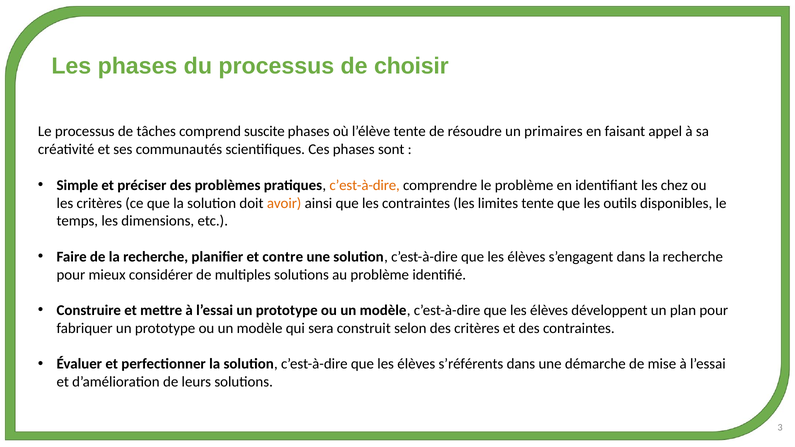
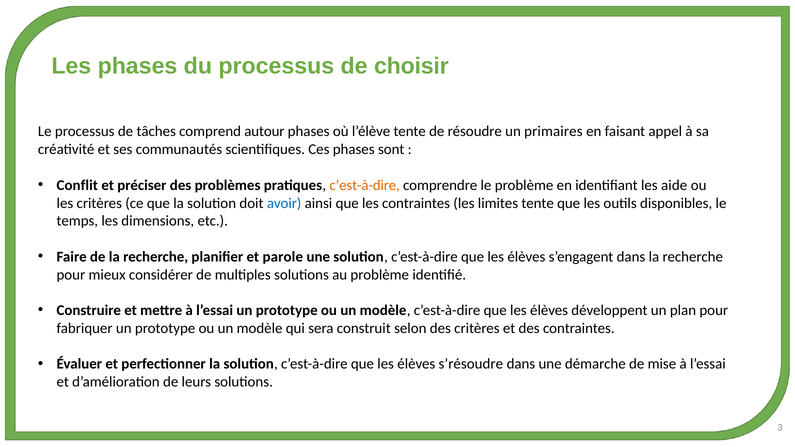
suscite: suscite -> autour
Simple: Simple -> Conflit
chez: chez -> aide
avoir colour: orange -> blue
contre: contre -> parole
s’référents: s’référents -> s’résoudre
